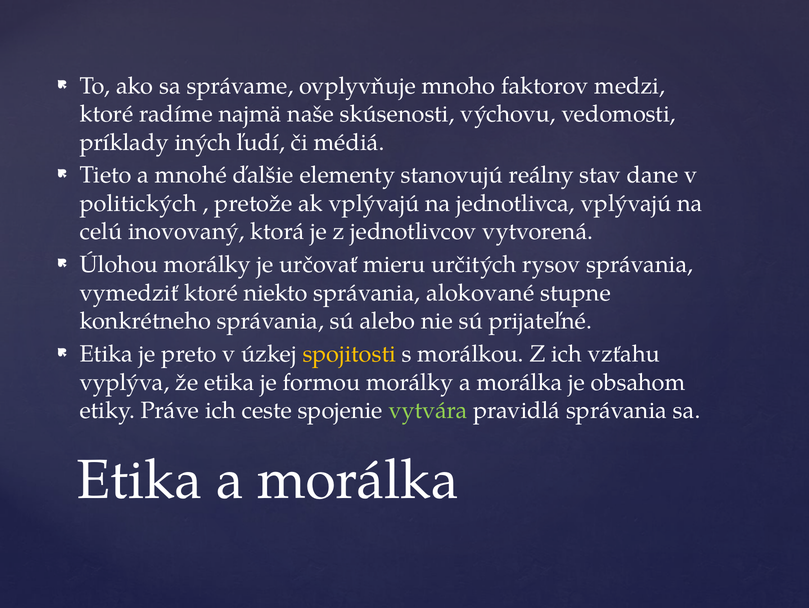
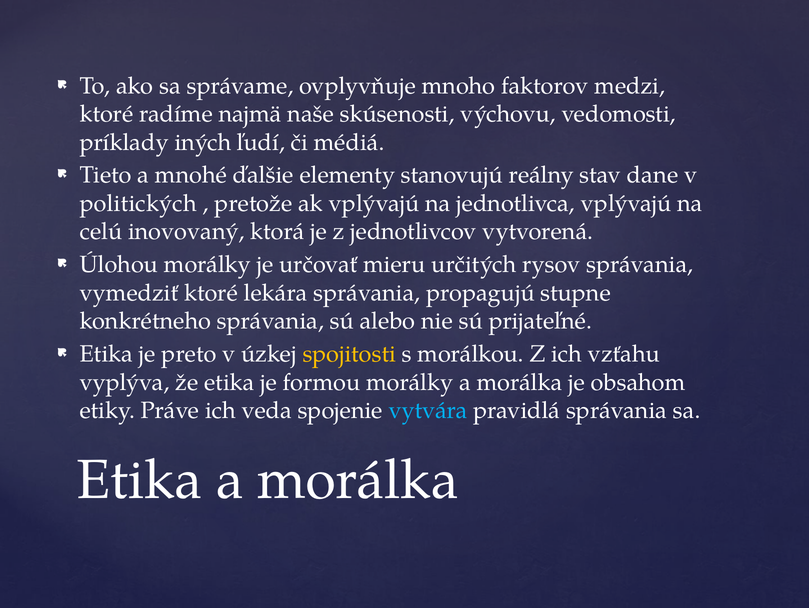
niekto: niekto -> lekára
alokované: alokované -> propagujú
ceste: ceste -> veda
vytvára colour: light green -> light blue
